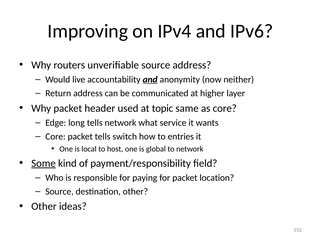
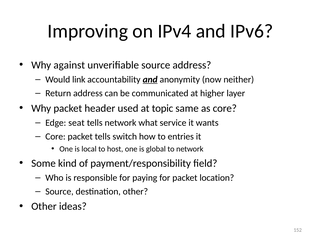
routers: routers -> against
live: live -> link
long: long -> seat
Some underline: present -> none
